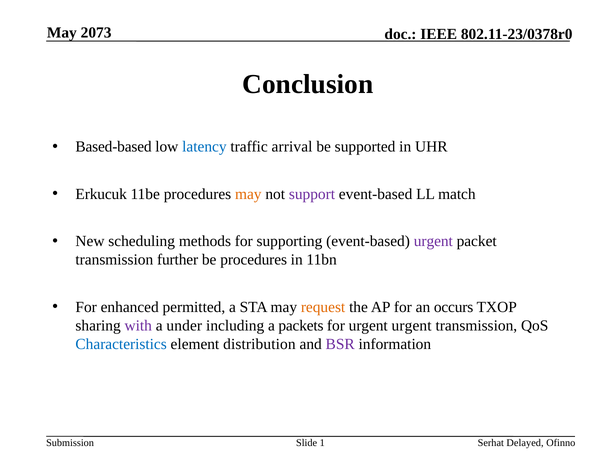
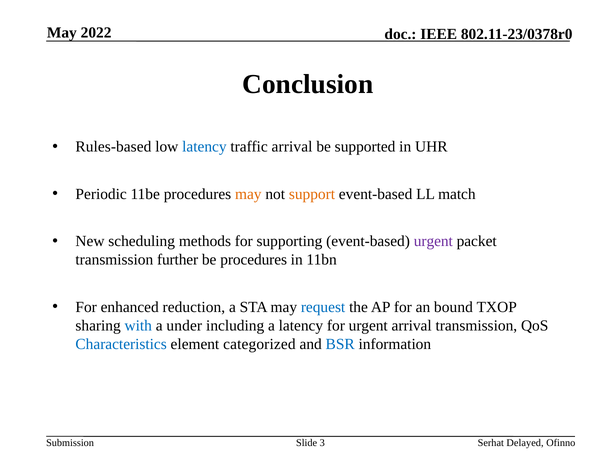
2073: 2073 -> 2022
Based-based: Based-based -> Rules-based
Erkucuk: Erkucuk -> Periodic
support colour: purple -> orange
permitted: permitted -> reduction
request colour: orange -> blue
occurs: occurs -> bound
with colour: purple -> blue
a packets: packets -> latency
urgent urgent: urgent -> arrival
distribution: distribution -> categorized
BSR colour: purple -> blue
1: 1 -> 3
